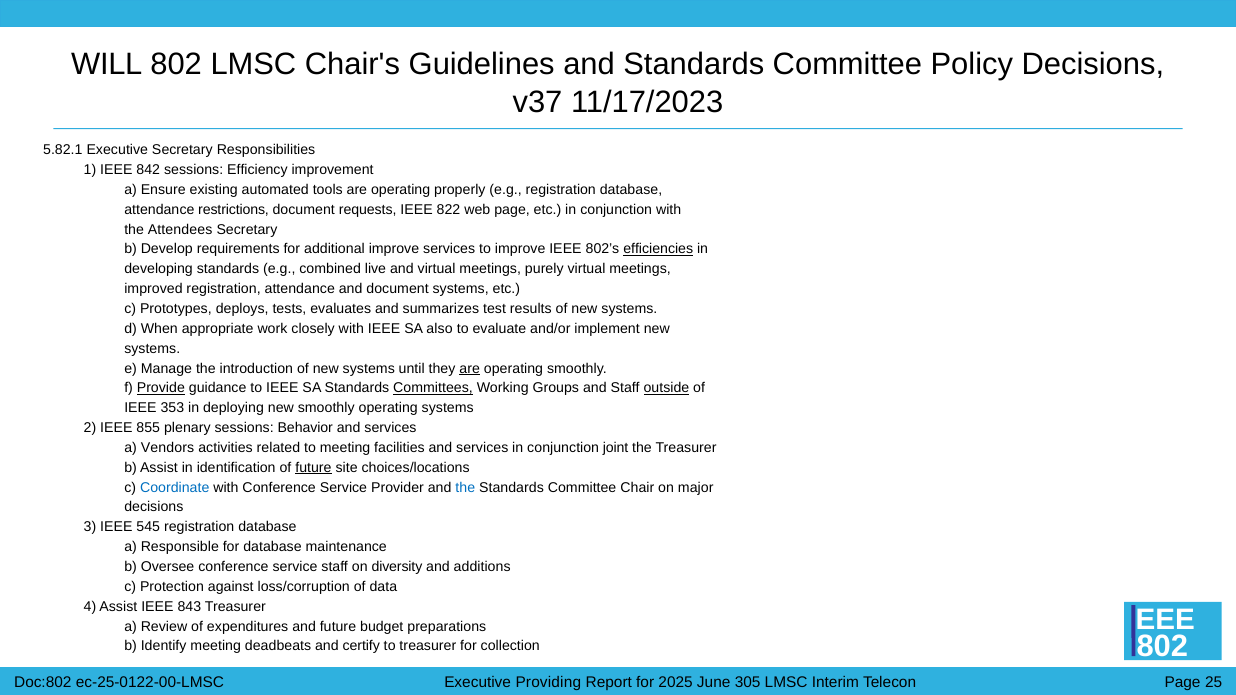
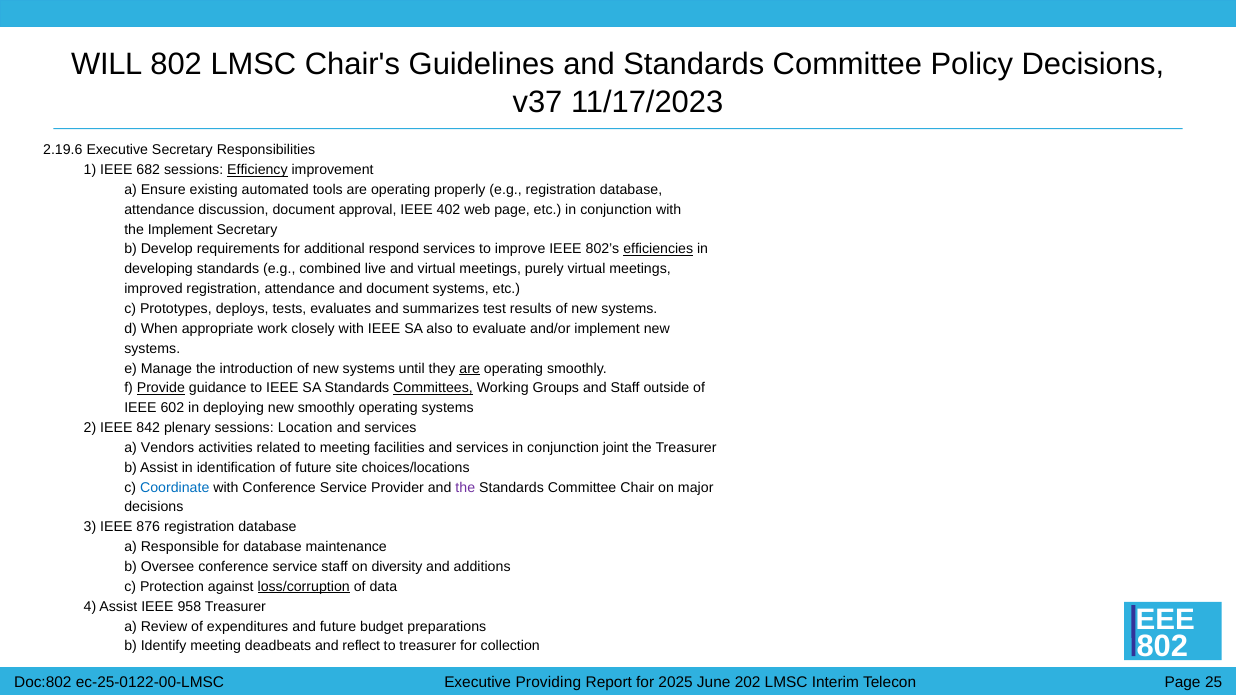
5.82.1: 5.82.1 -> 2.19.6
842: 842 -> 682
Efficiency underline: none -> present
restrictions: restrictions -> discussion
requests: requests -> approval
822: 822 -> 402
the Attendees: Attendees -> Implement
additional improve: improve -> respond
outside underline: present -> none
353: 353 -> 602
855: 855 -> 842
Behavior: Behavior -> Location
future at (313, 468) underline: present -> none
the at (465, 488) colour: blue -> purple
545: 545 -> 876
loss/corruption underline: none -> present
843: 843 -> 958
certify: certify -> reflect
305: 305 -> 202
